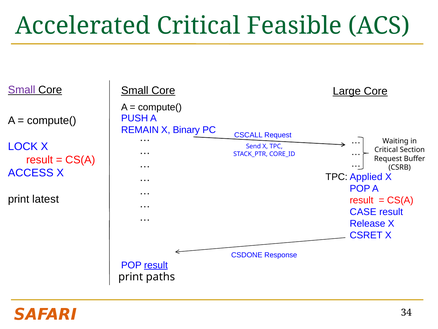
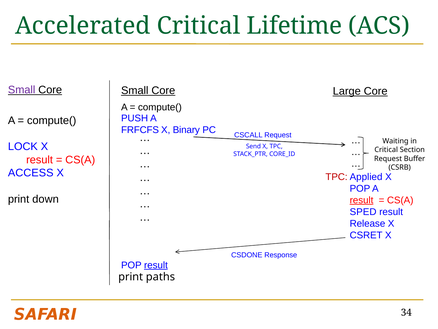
Feasible: Feasible -> Lifetime
REMAIN: REMAIN -> FRFCFS
TPC at (337, 177) colour: black -> red
latest: latest -> down
result at (362, 200) underline: none -> present
CASE: CASE -> SPED
